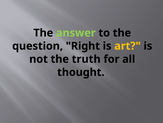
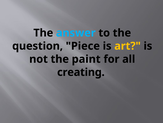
answer colour: light green -> light blue
Right: Right -> Piece
truth: truth -> paint
thought: thought -> creating
